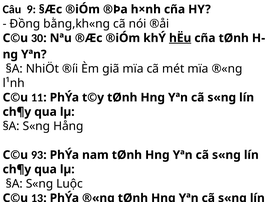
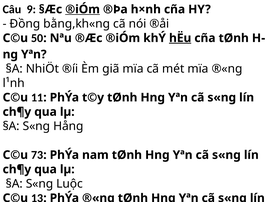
®iÓm at (83, 9) underline: none -> present
30: 30 -> 50
93: 93 -> 73
